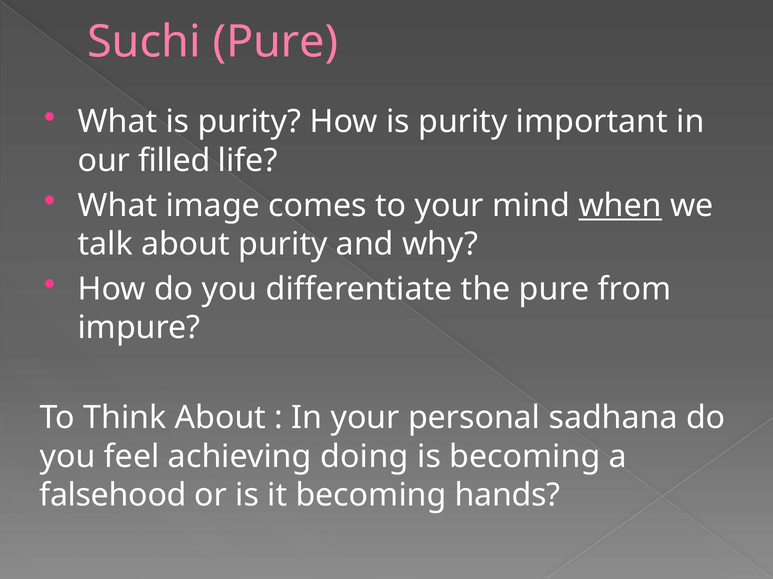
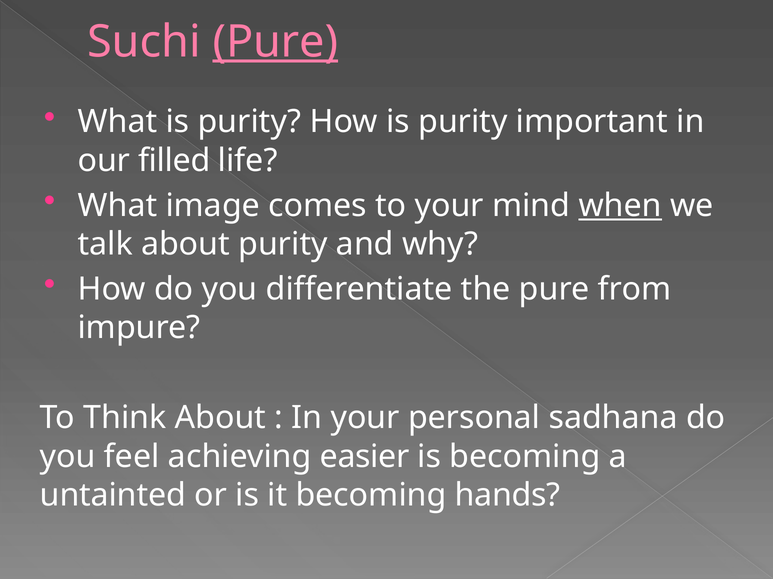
Pure at (275, 42) underline: none -> present
doing: doing -> easier
falsehood: falsehood -> untainted
